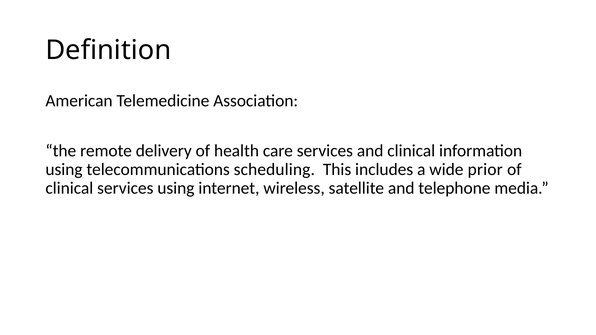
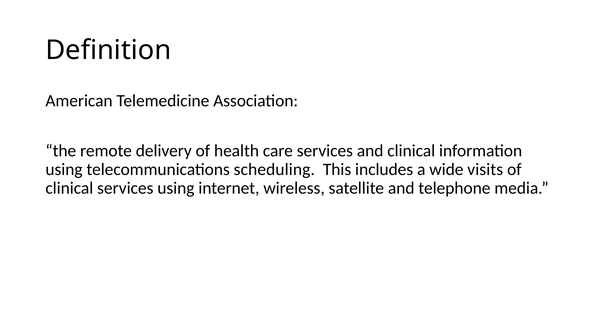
prior: prior -> visits
